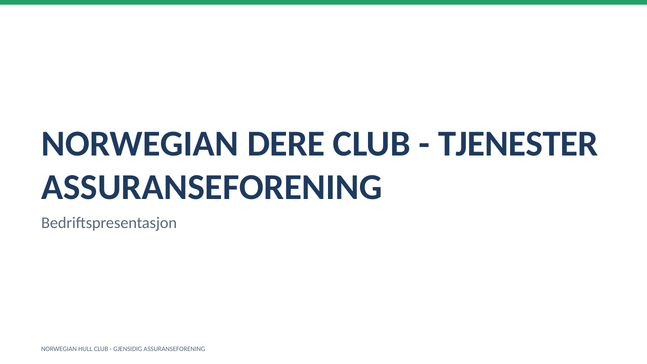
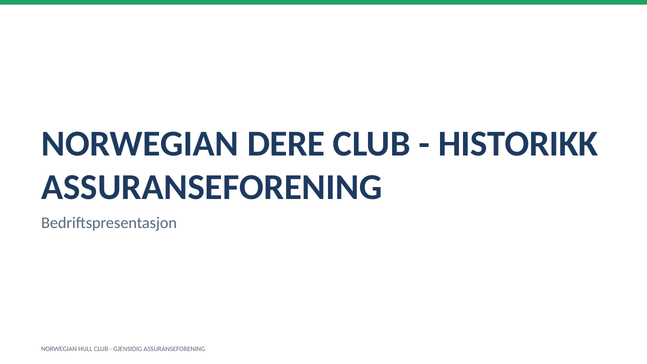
TJENESTER: TJENESTER -> HISTORIKK
